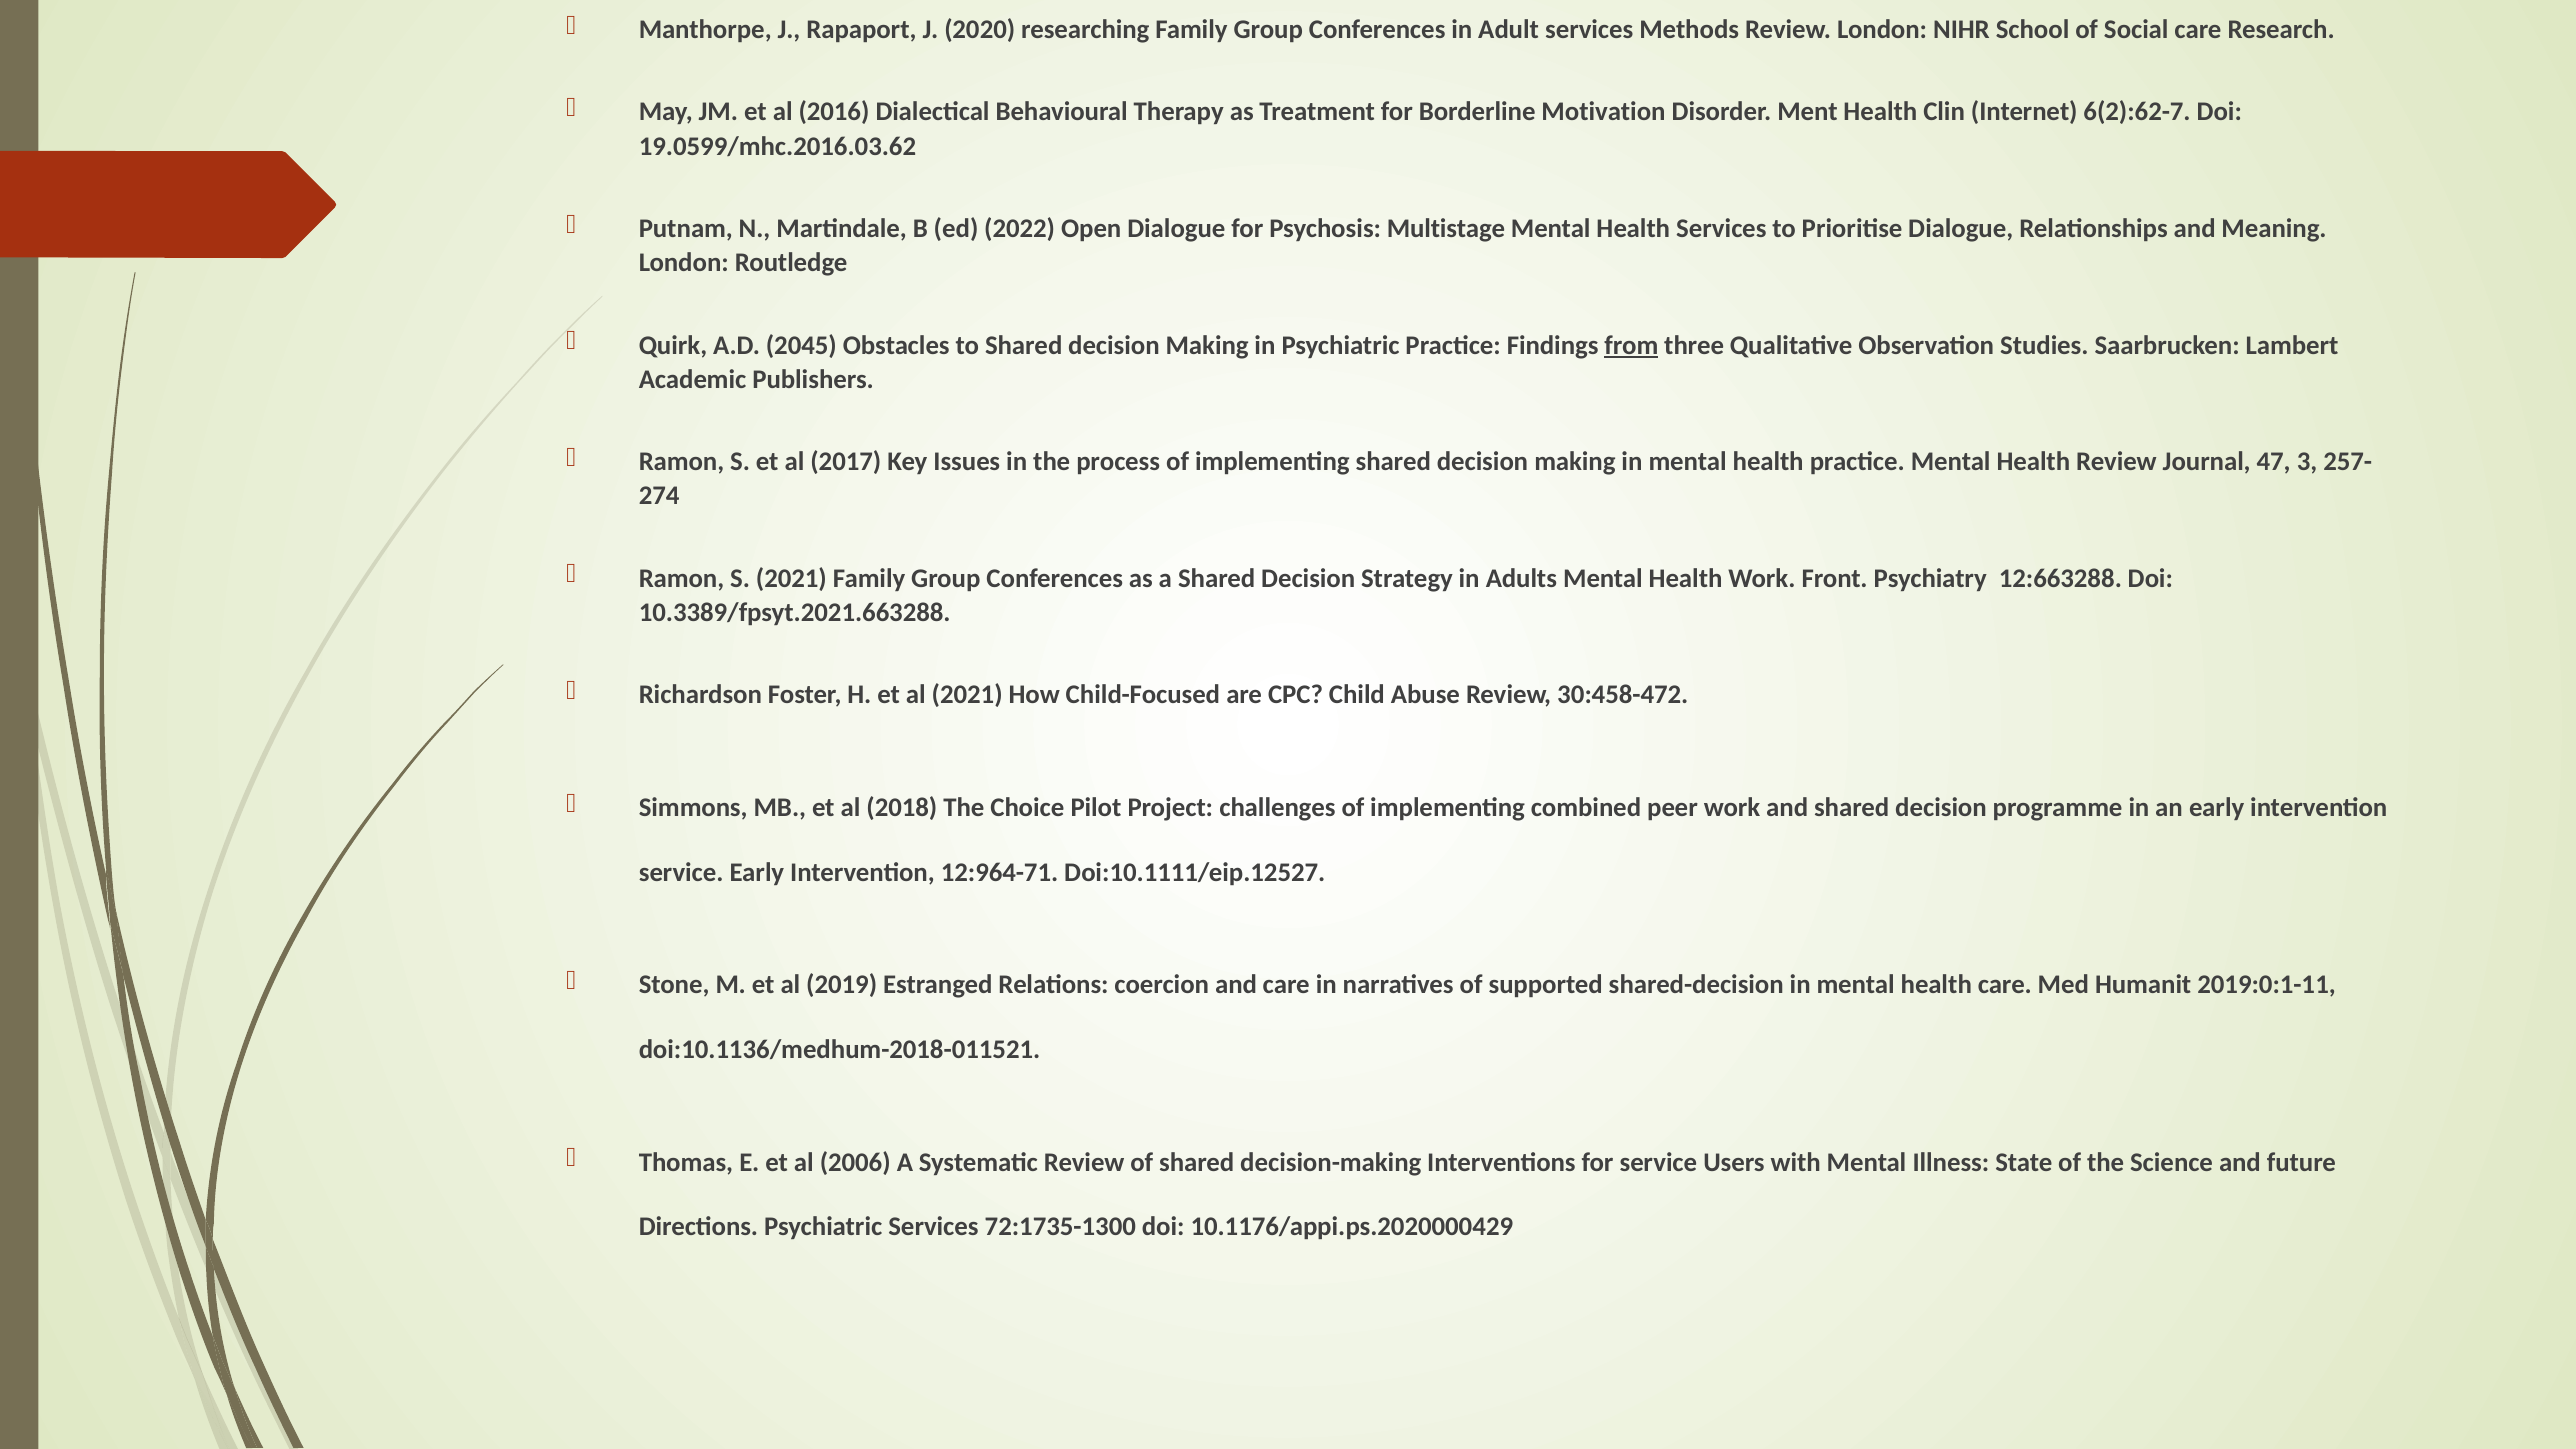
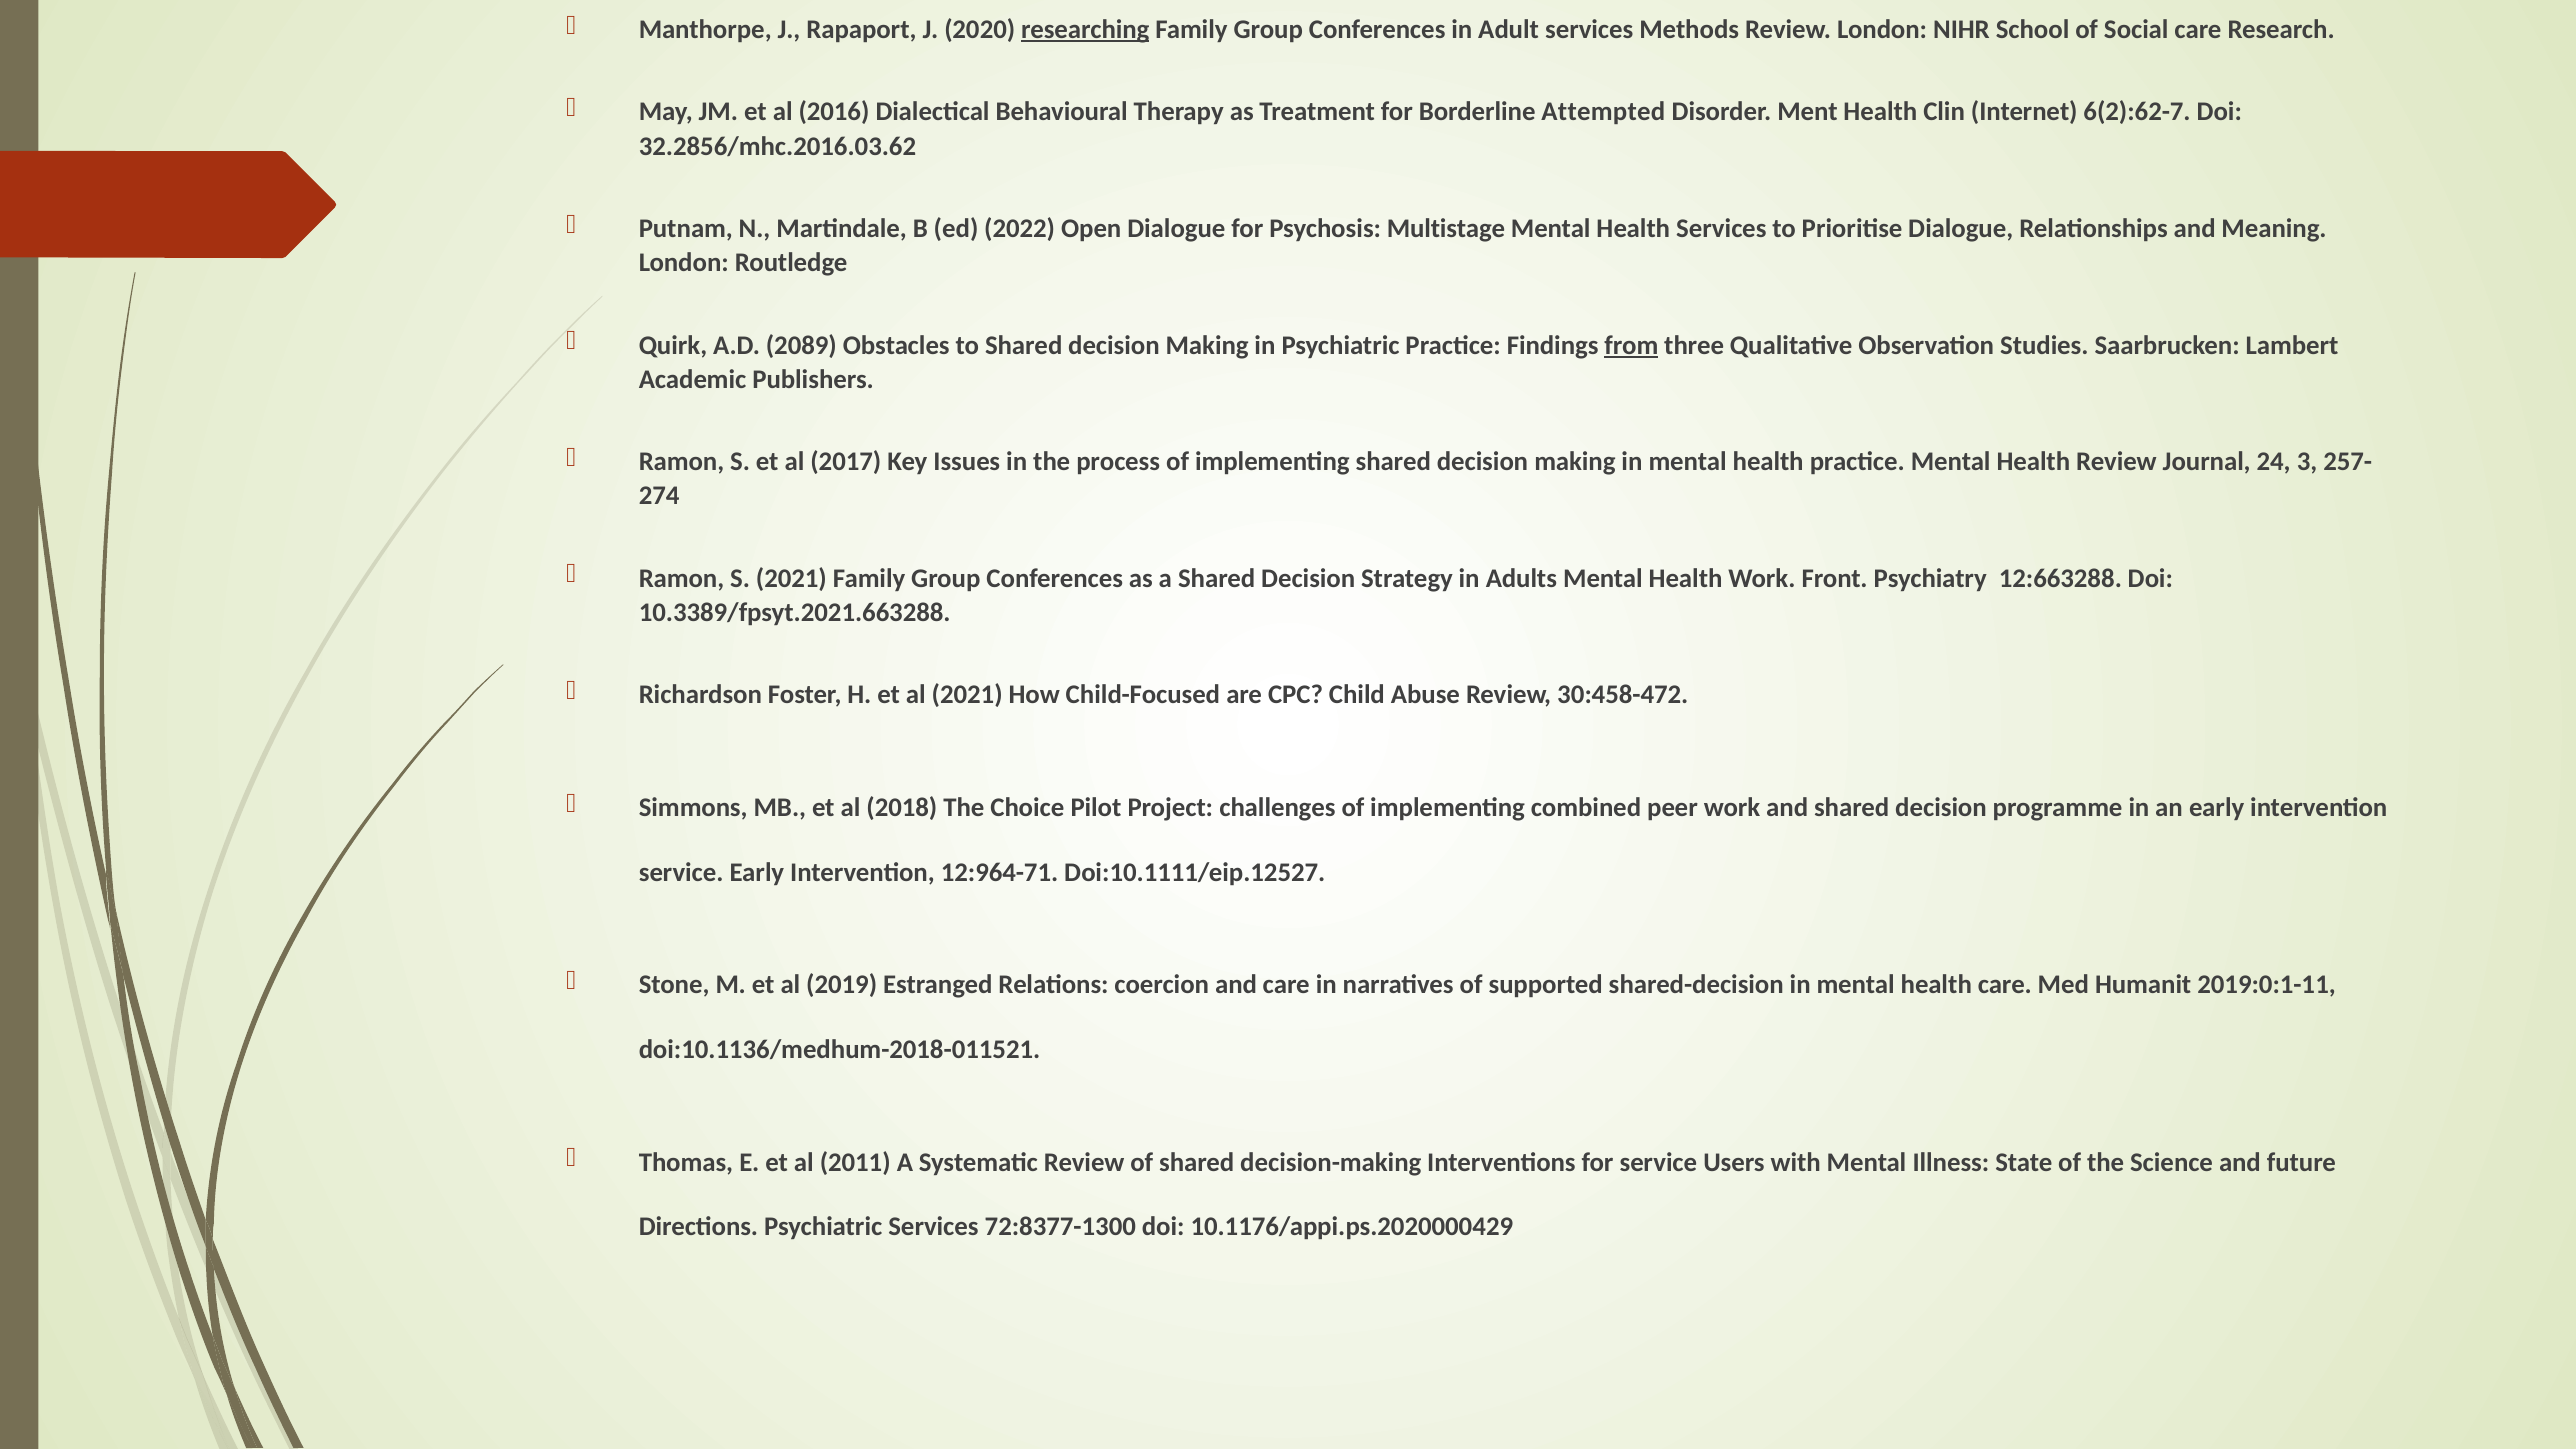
researching underline: none -> present
Motivation: Motivation -> Attempted
19.0599/mhc.2016.03.62: 19.0599/mhc.2016.03.62 -> 32.2856/mhc.2016.03.62
2045: 2045 -> 2089
47: 47 -> 24
2006: 2006 -> 2011
72:1735-1300: 72:1735-1300 -> 72:8377-1300
